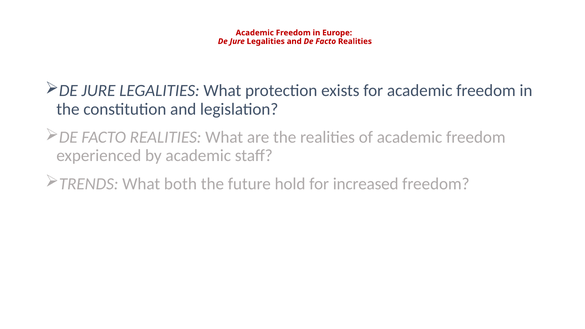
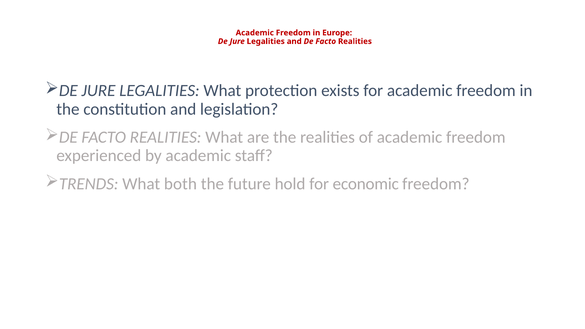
increased: increased -> economic
